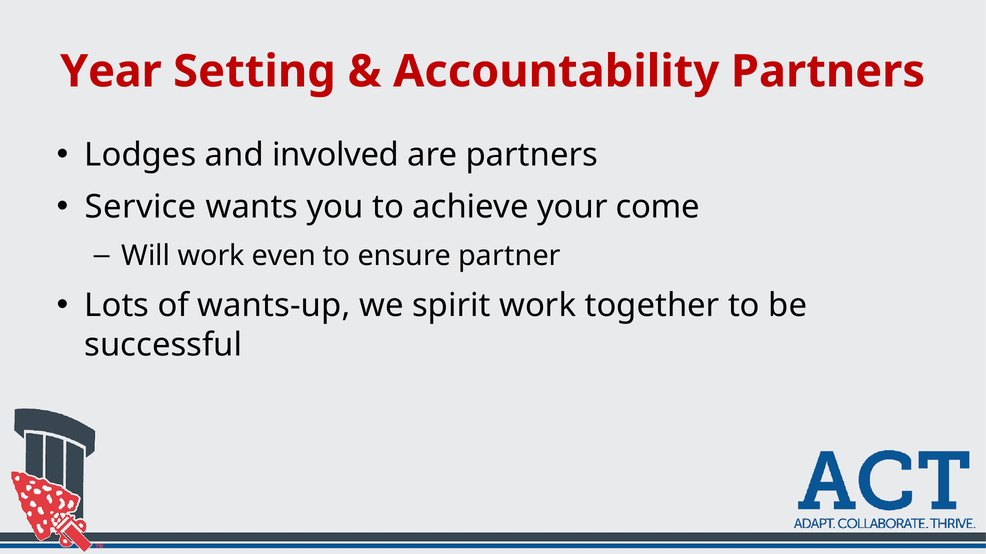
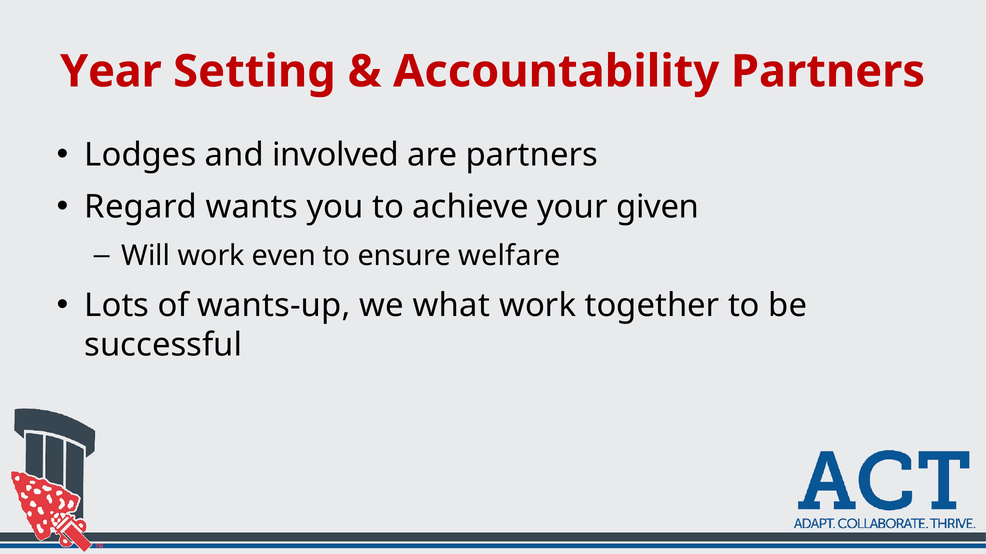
Service: Service -> Regard
come: come -> given
partner: partner -> welfare
spirit: spirit -> what
